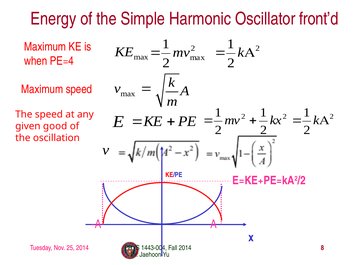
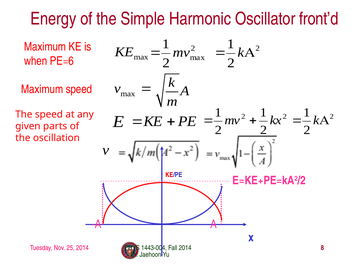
PE=4: PE=4 -> PE=6
good: good -> parts
